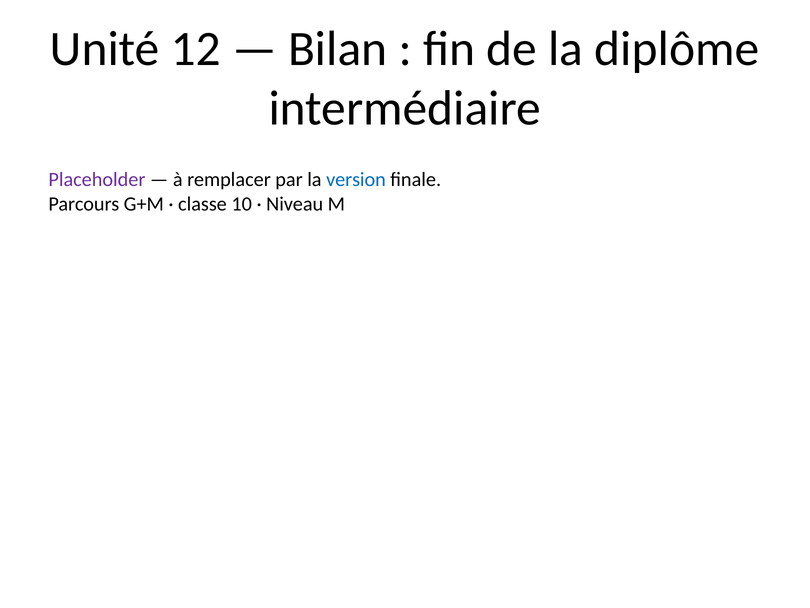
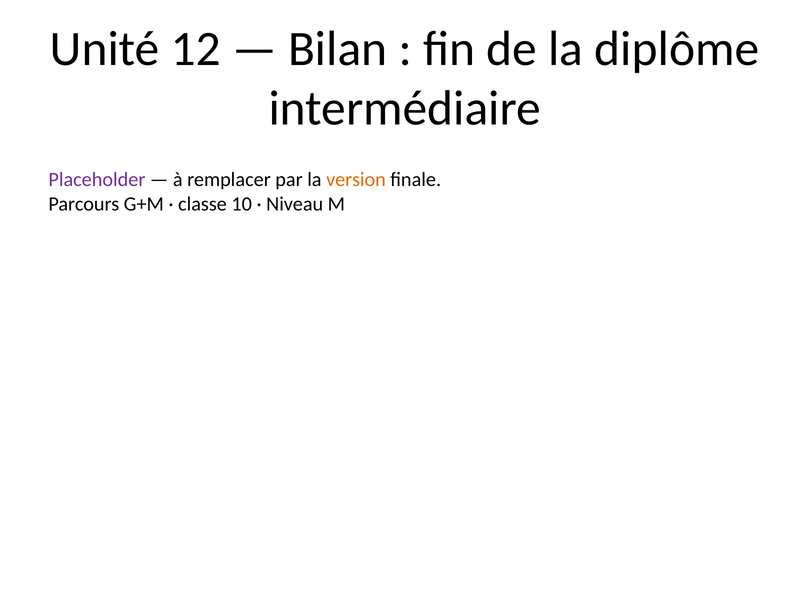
version colour: blue -> orange
